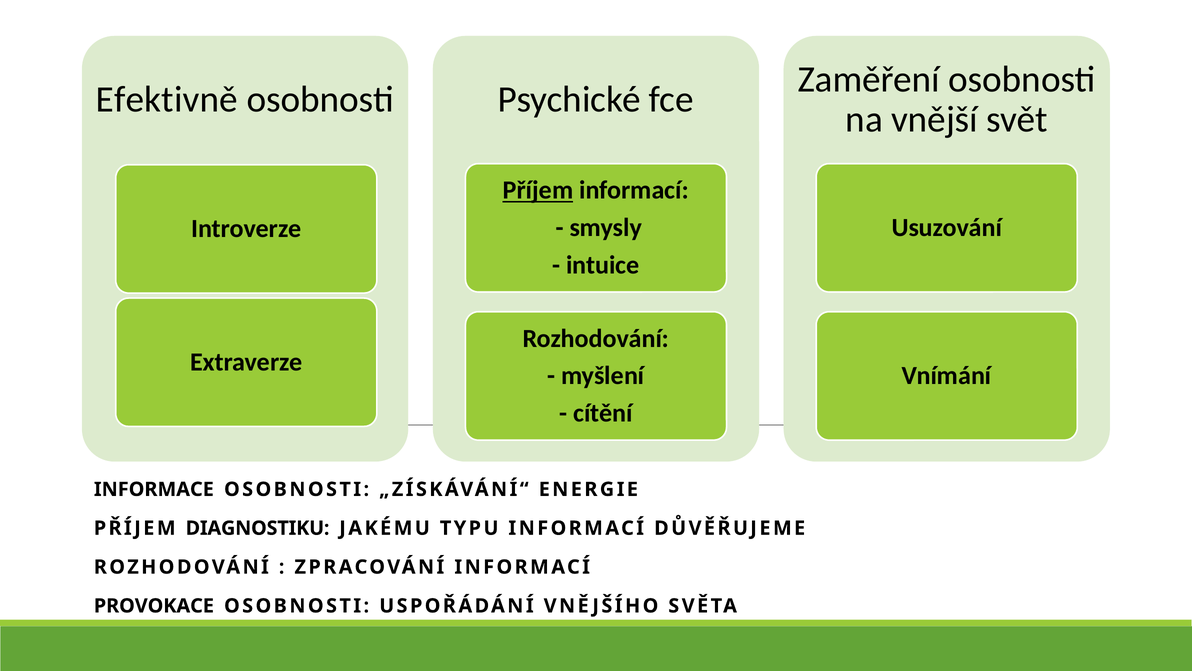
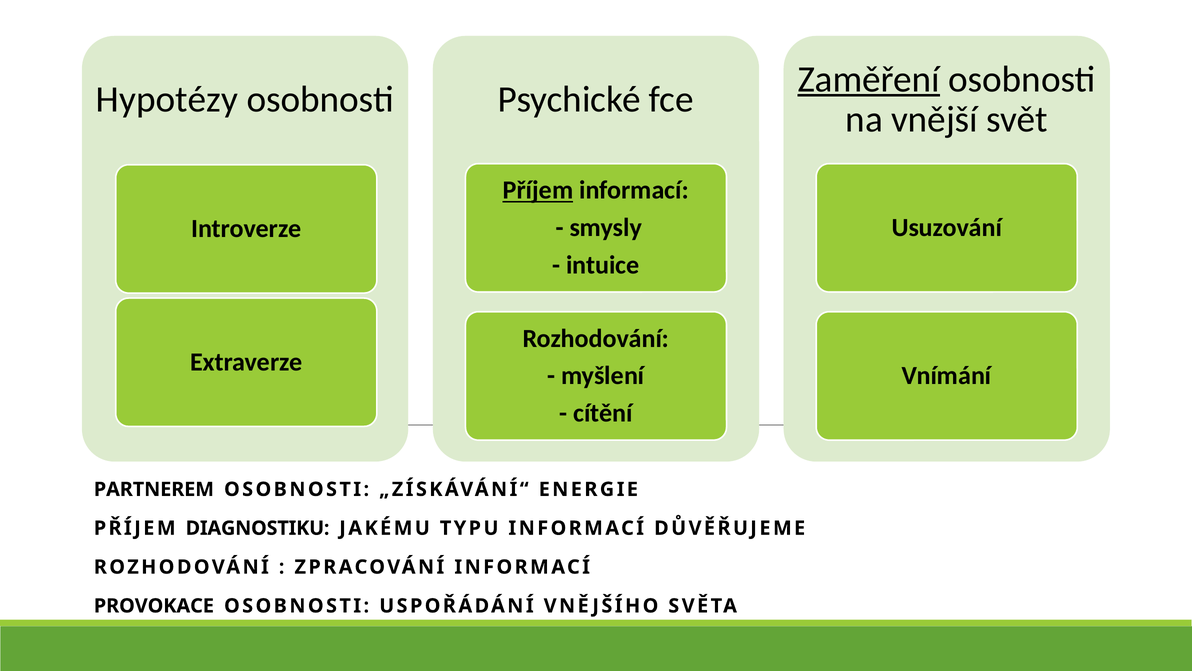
Zaměření underline: none -> present
Efektivně: Efektivně -> Hypotézy
INFORMACE: INFORMACE -> PARTNEREM
